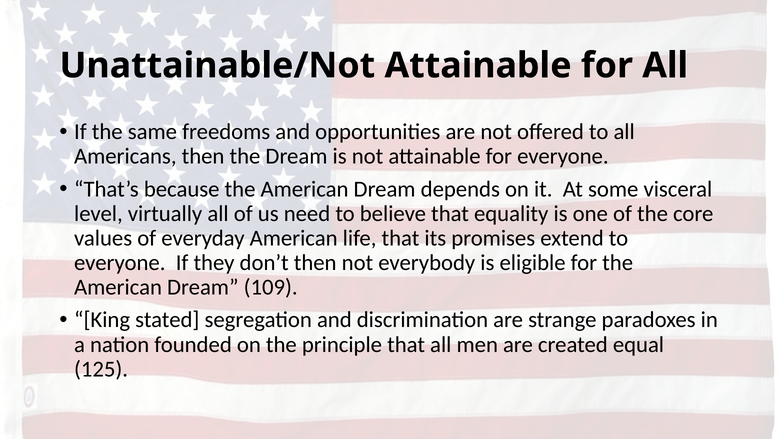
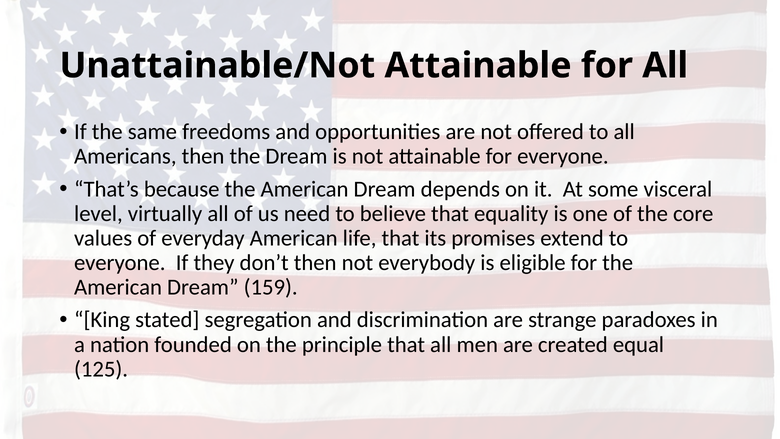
109: 109 -> 159
